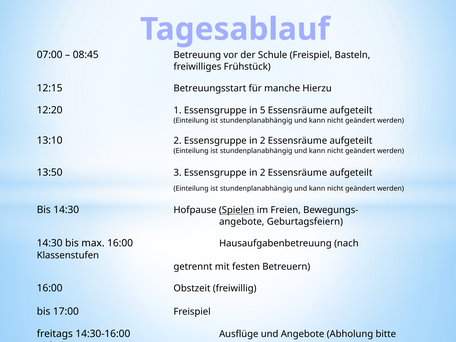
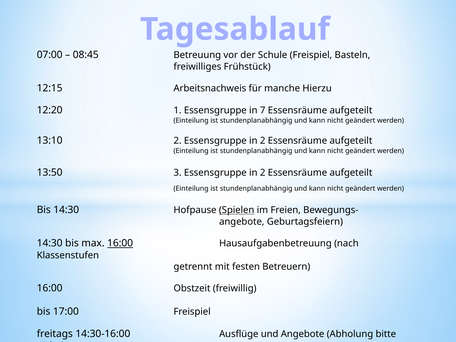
Betreuungsstart: Betreuungsstart -> Arbeitsnachweis
5: 5 -> 7
16:00 at (120, 243) underline: none -> present
